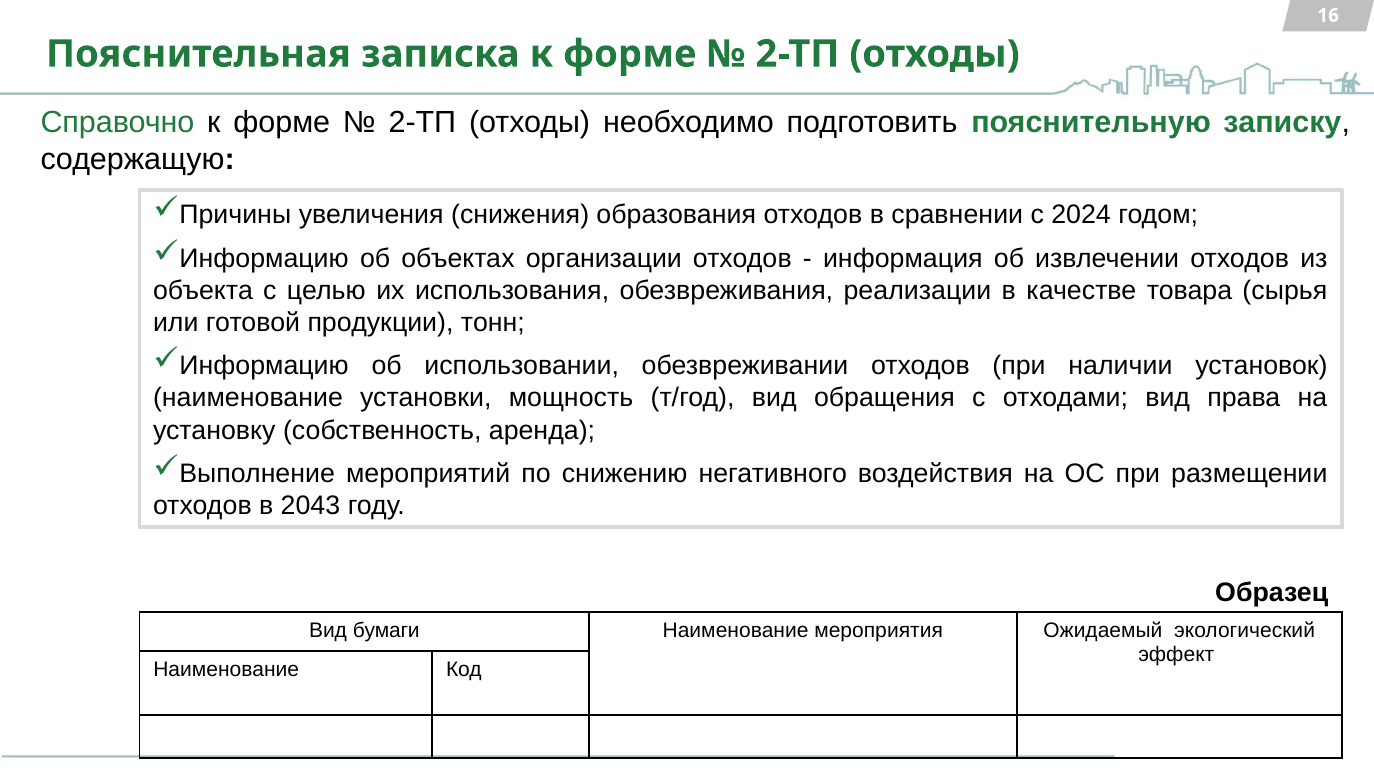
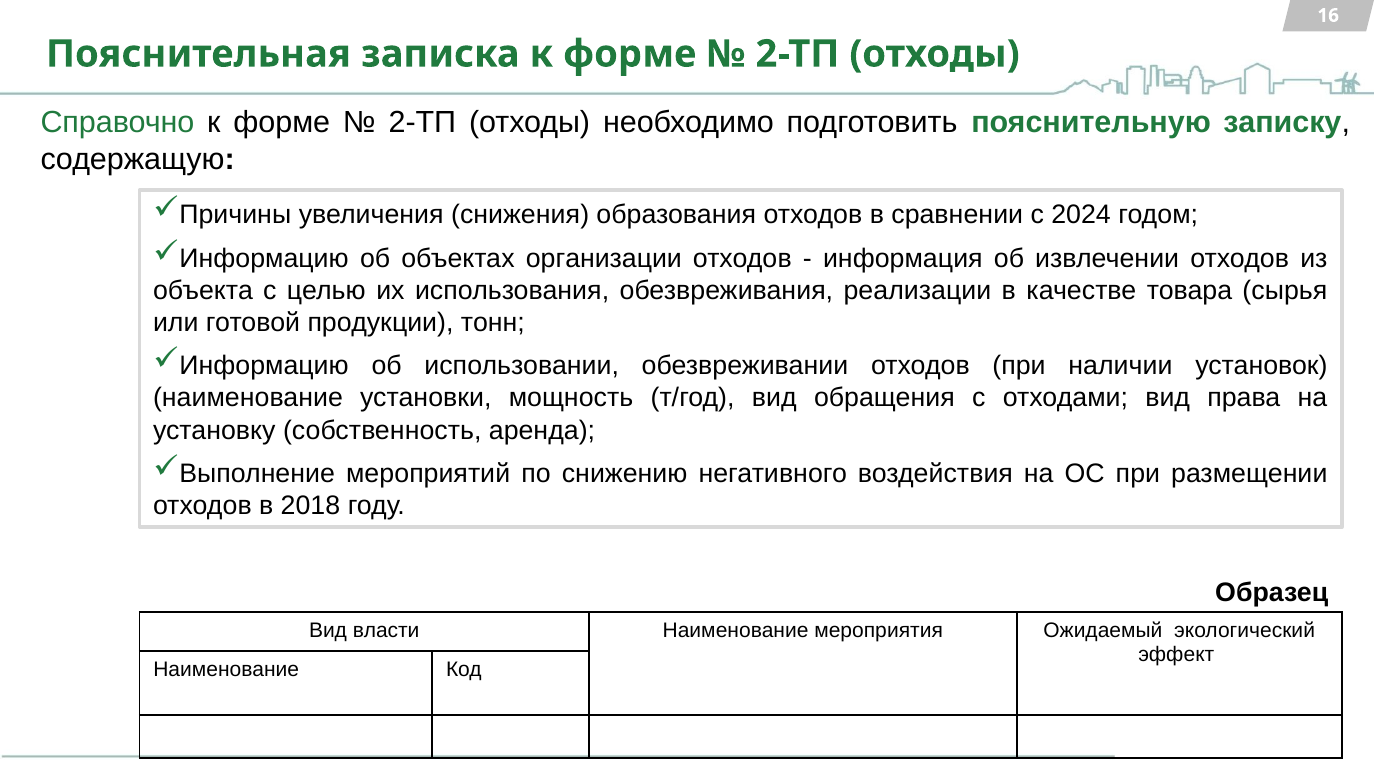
2043: 2043 -> 2018
бумаги: бумаги -> власти
